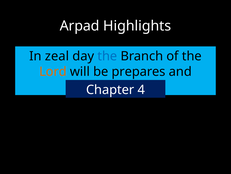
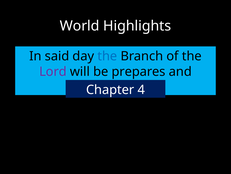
Arpad: Arpad -> World
zeal: zeal -> said
Lord colour: orange -> purple
